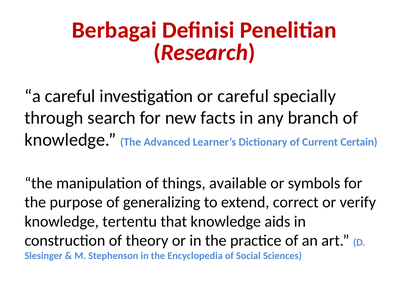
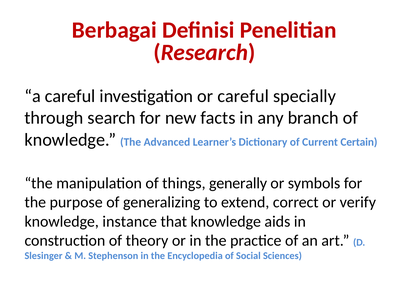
available: available -> generally
tertentu: tertentu -> instance
